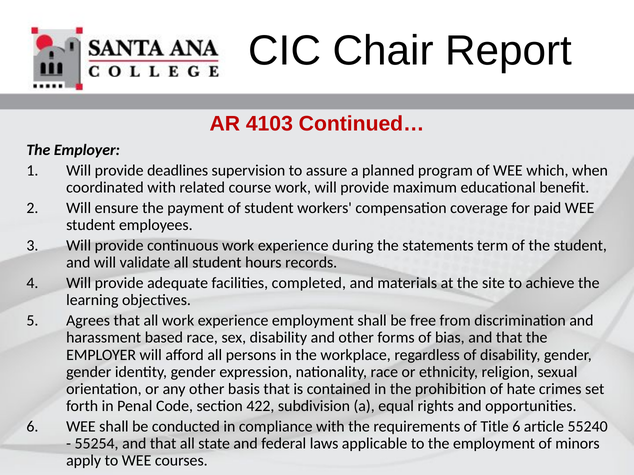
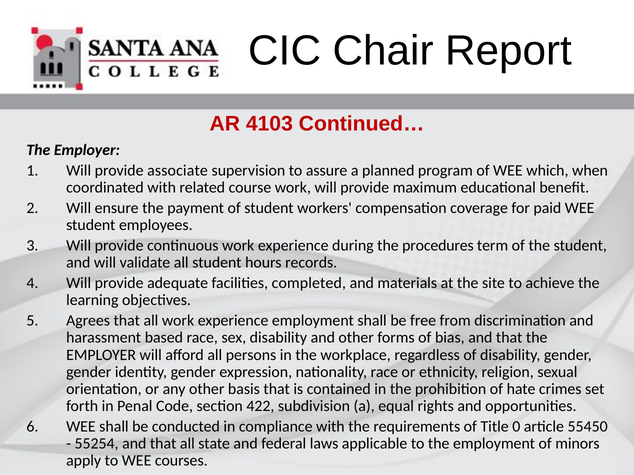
deadlines: deadlines -> associate
statements: statements -> procedures
Title 6: 6 -> 0
55240: 55240 -> 55450
